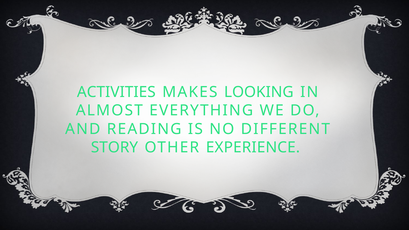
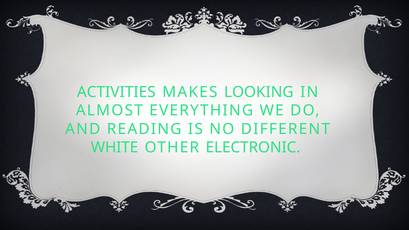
STORY: STORY -> WHITE
EXPERIENCE: EXPERIENCE -> ELECTRONIC
